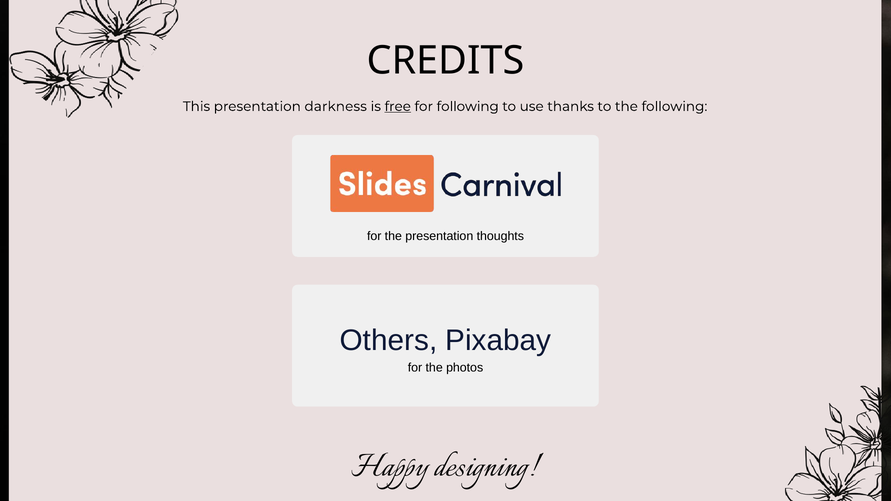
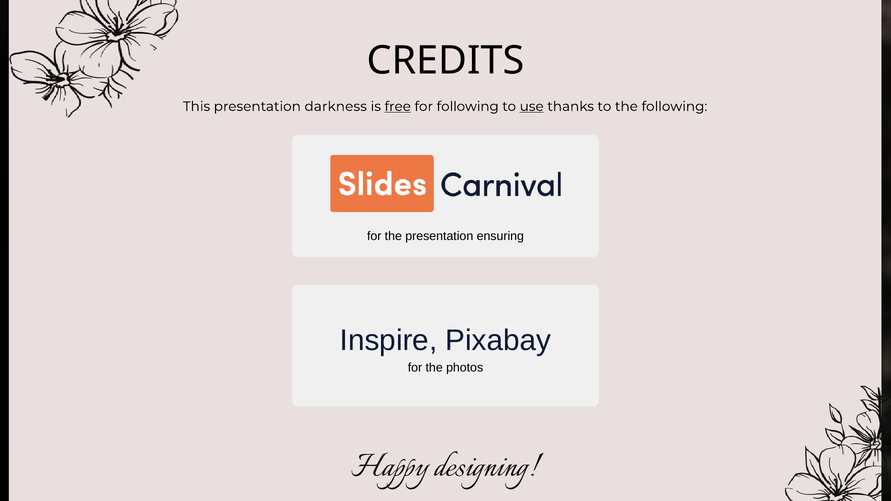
use underline: none -> present
thoughts: thoughts -> ensuring
Others: Others -> Inspire
